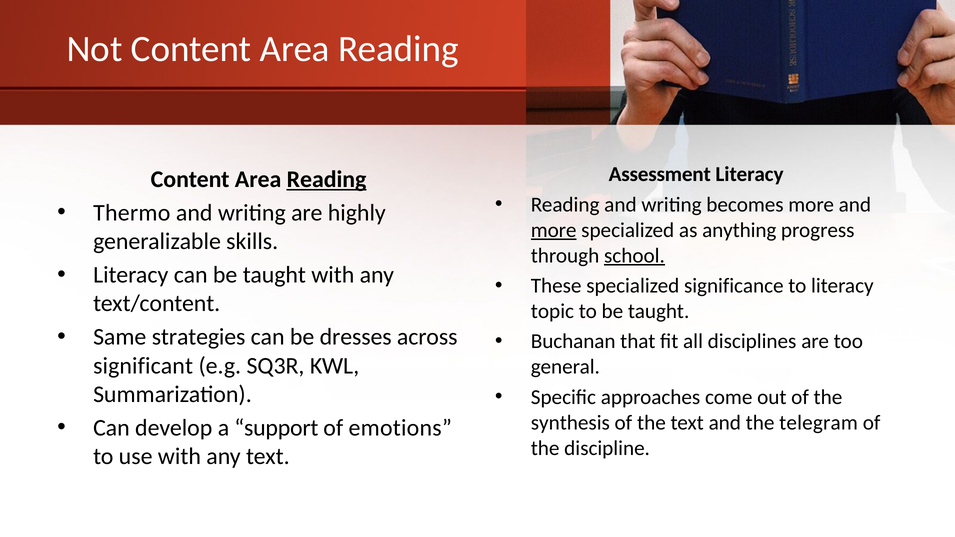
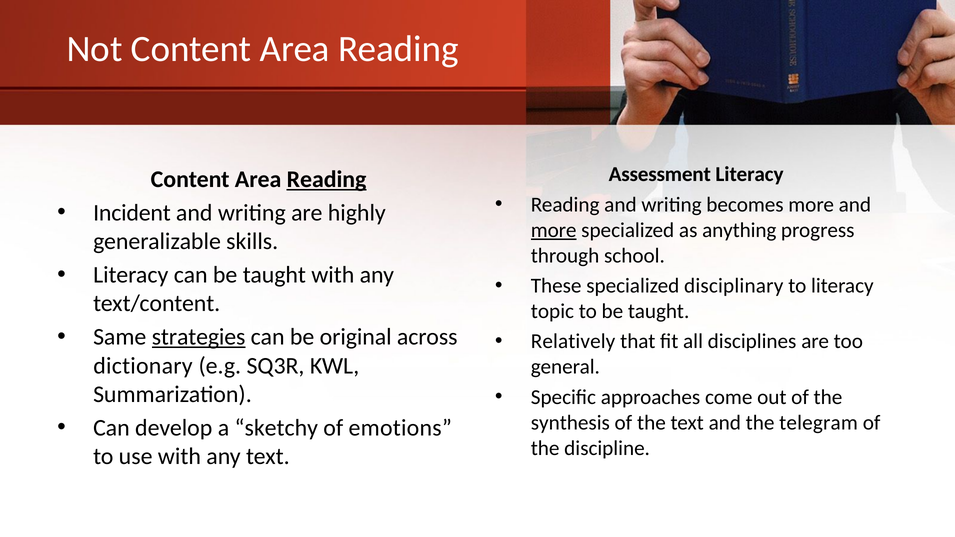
Thermo: Thermo -> Incident
school underline: present -> none
significance: significance -> disciplinary
strategies underline: none -> present
dresses: dresses -> original
Buchanan: Buchanan -> Relatively
significant: significant -> dictionary
support: support -> sketchy
